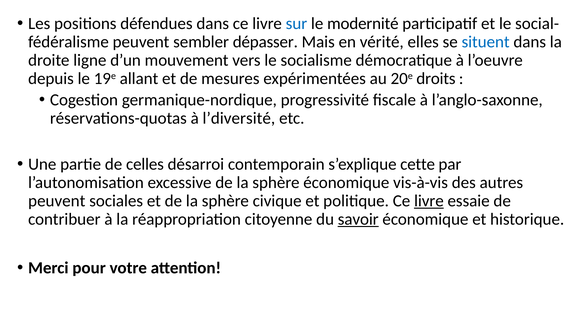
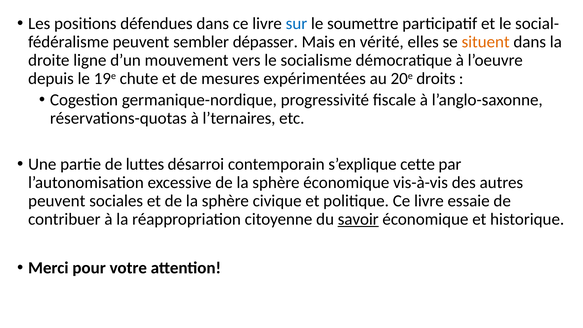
modernité: modernité -> soumettre
situent colour: blue -> orange
allant: allant -> chute
l’diversité: l’diversité -> l’ternaires
celles: celles -> luttes
livre at (429, 201) underline: present -> none
